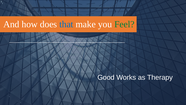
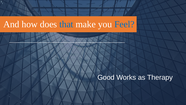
Feel colour: green -> blue
